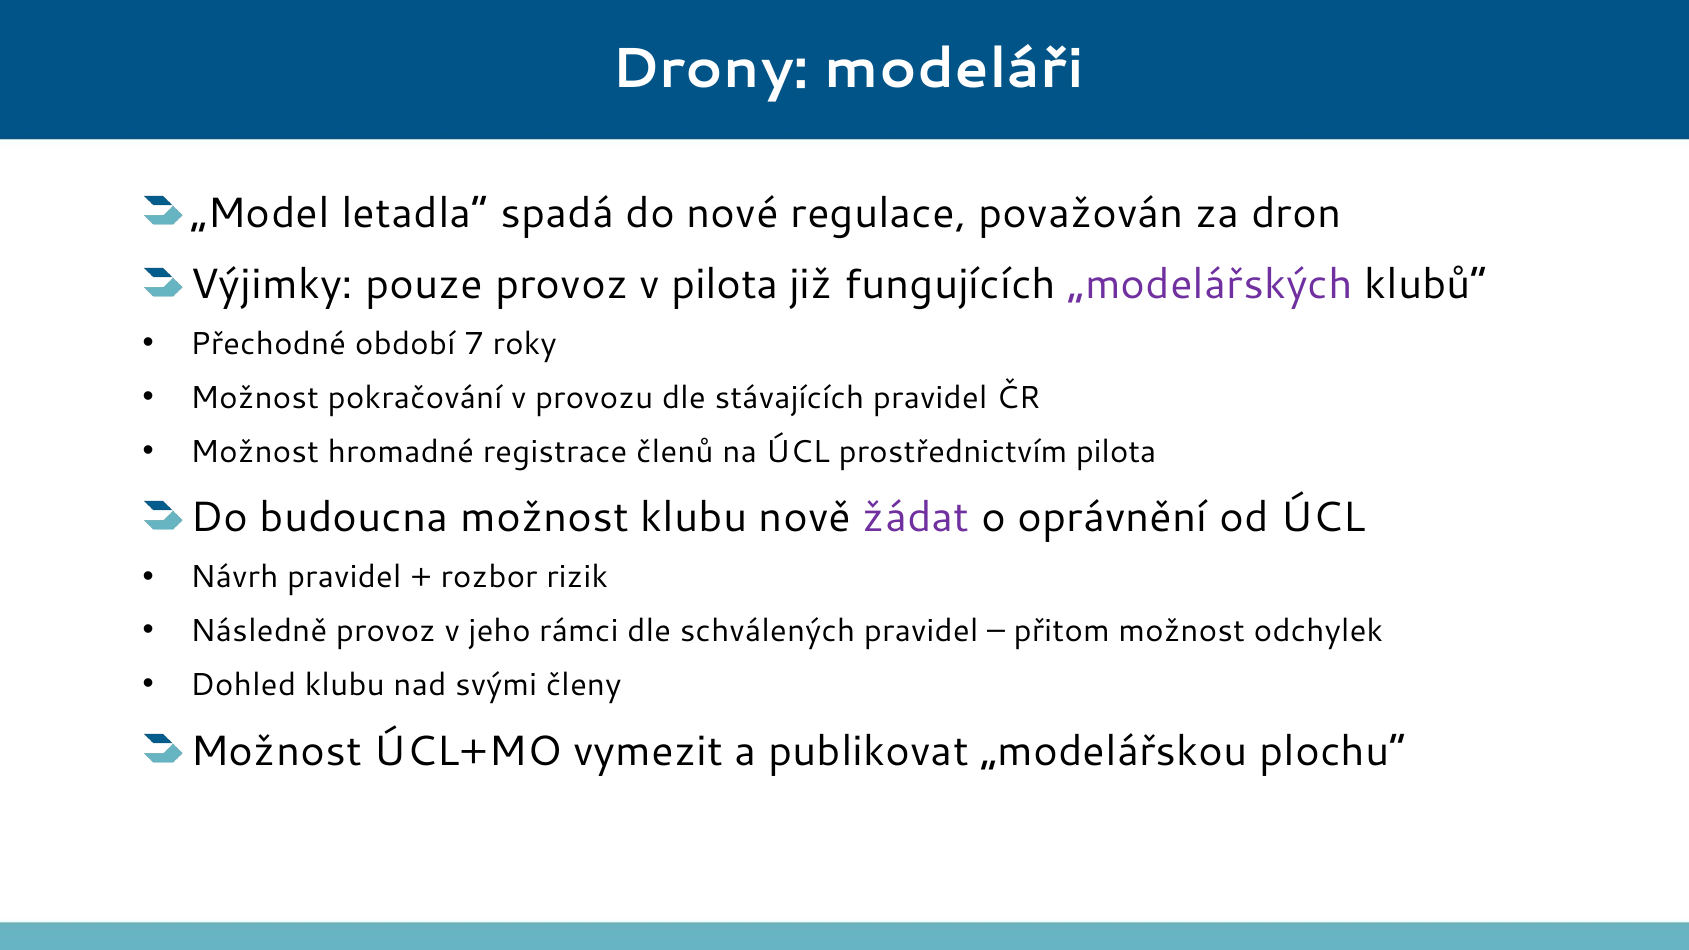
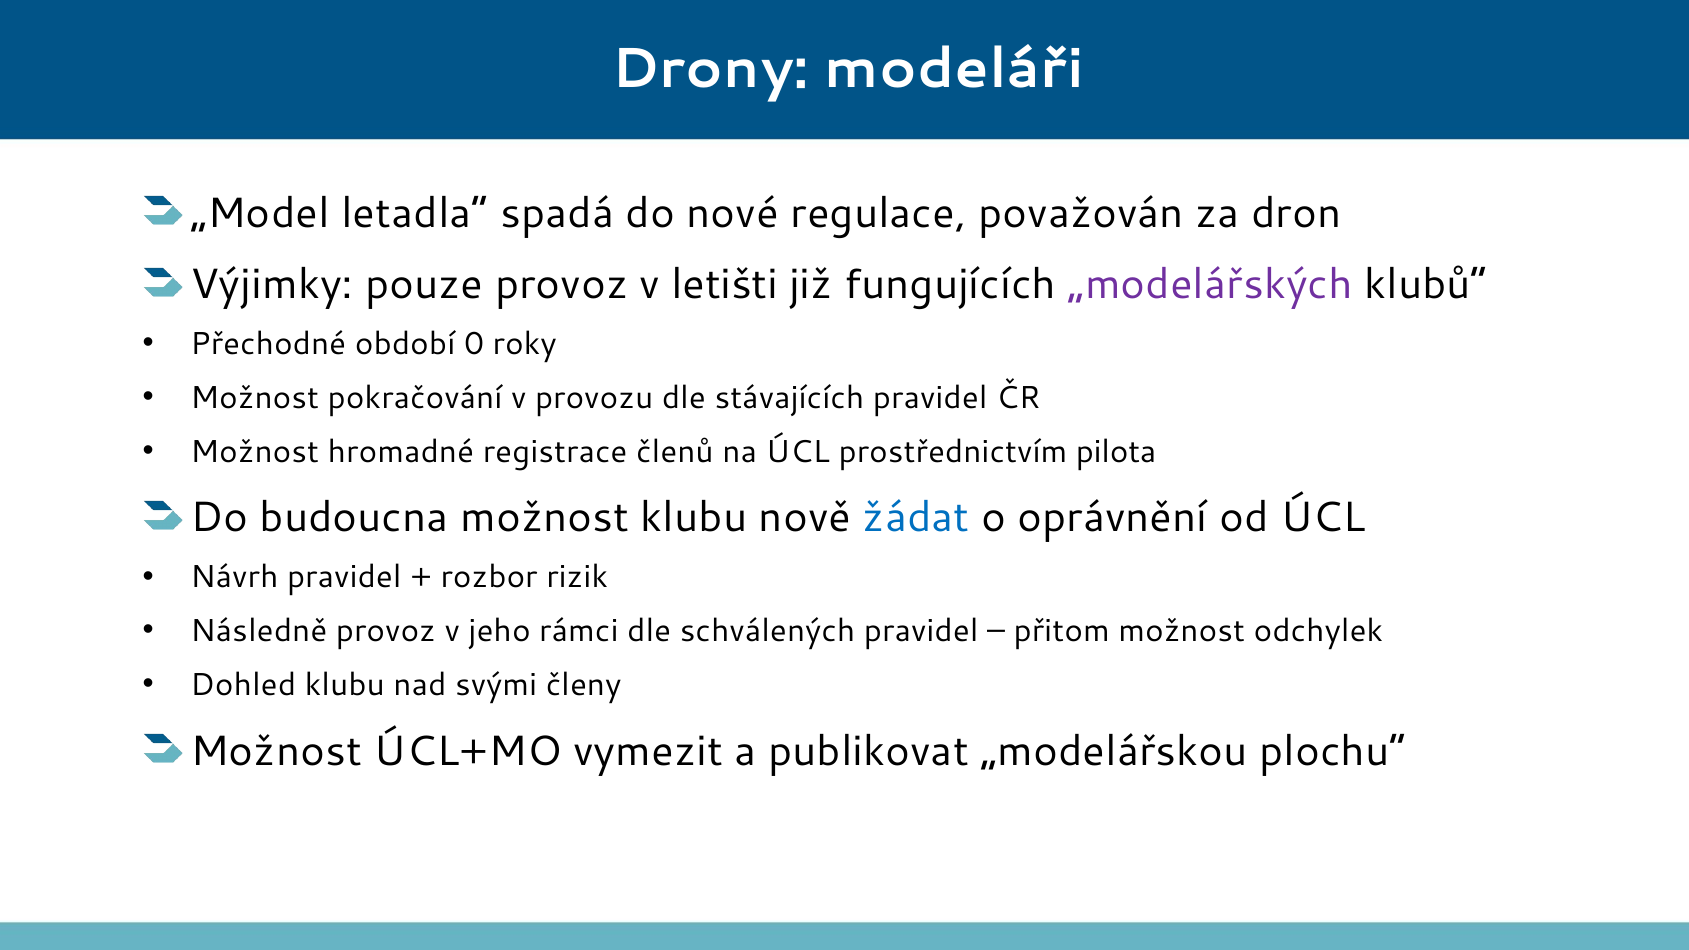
v pilota: pilota -> letišti
7: 7 -> 0
žádat colour: purple -> blue
